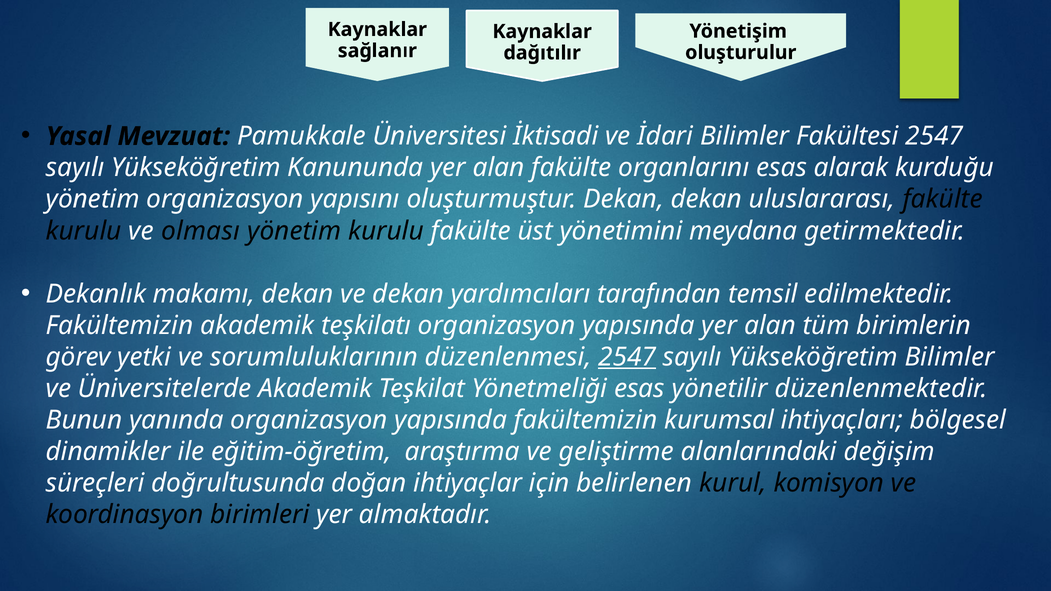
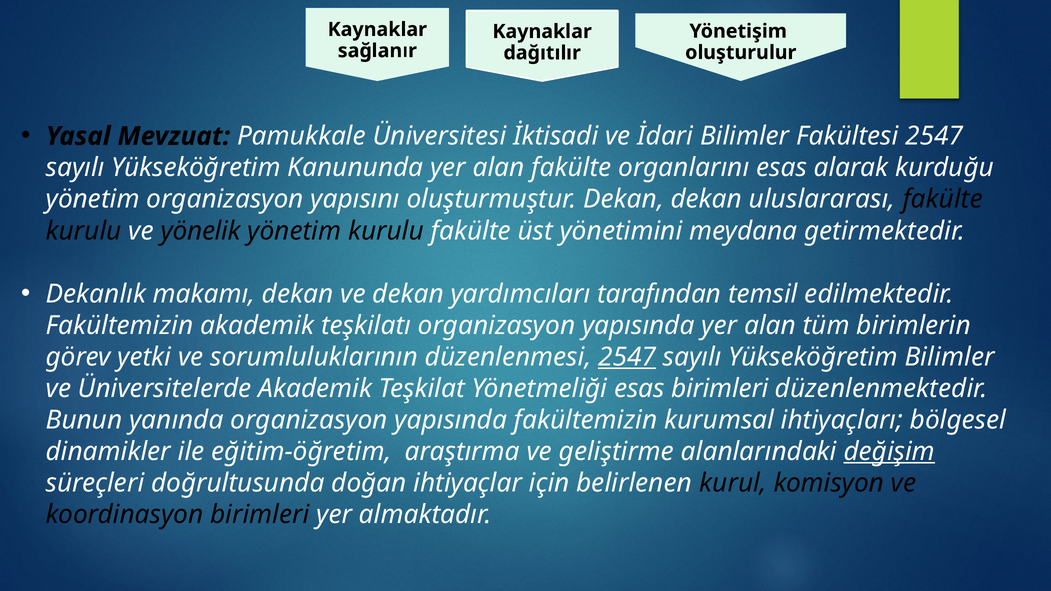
olması: olması -> yönelik
esas yönetilir: yönetilir -> birimleri
değişim underline: none -> present
